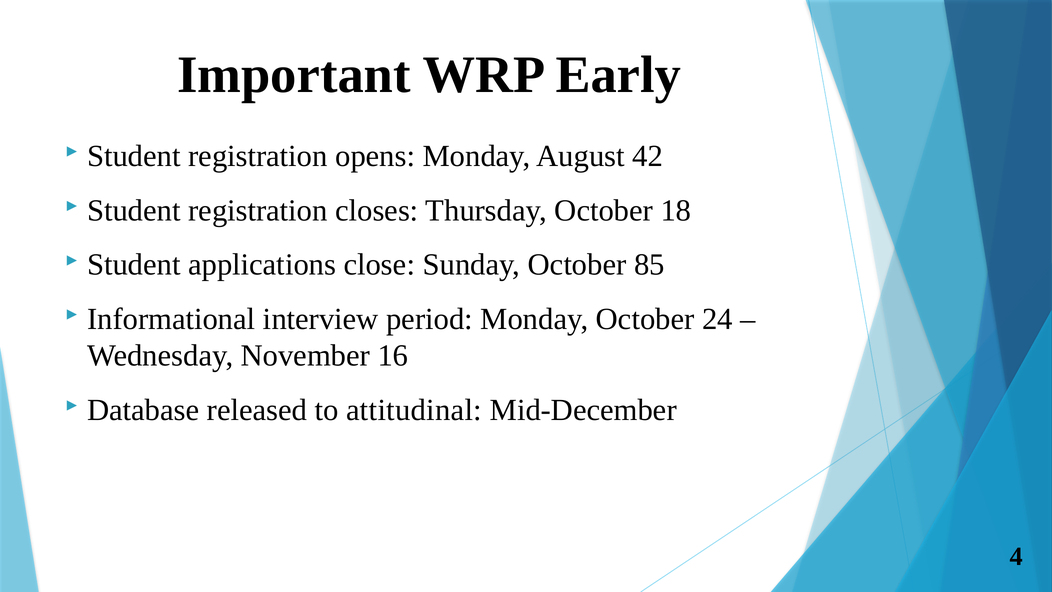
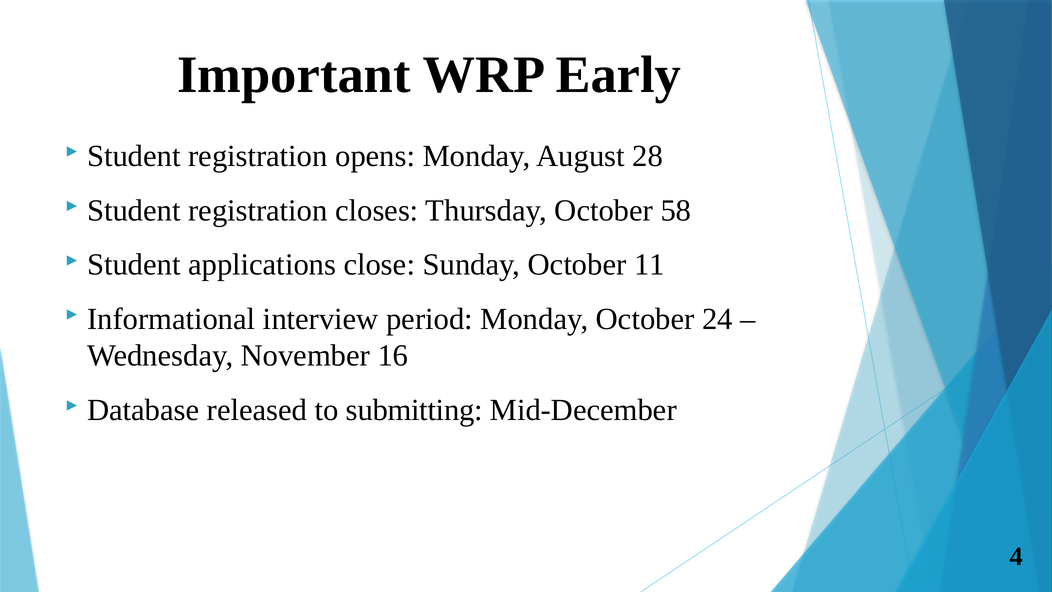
42: 42 -> 28
18: 18 -> 58
85: 85 -> 11
attitudinal: attitudinal -> submitting
